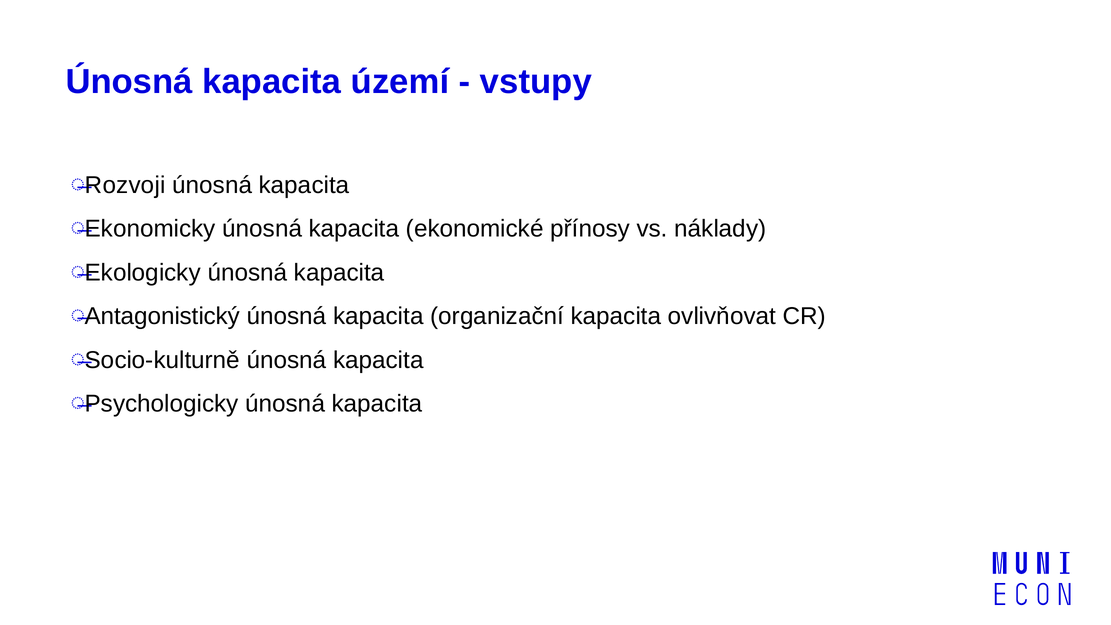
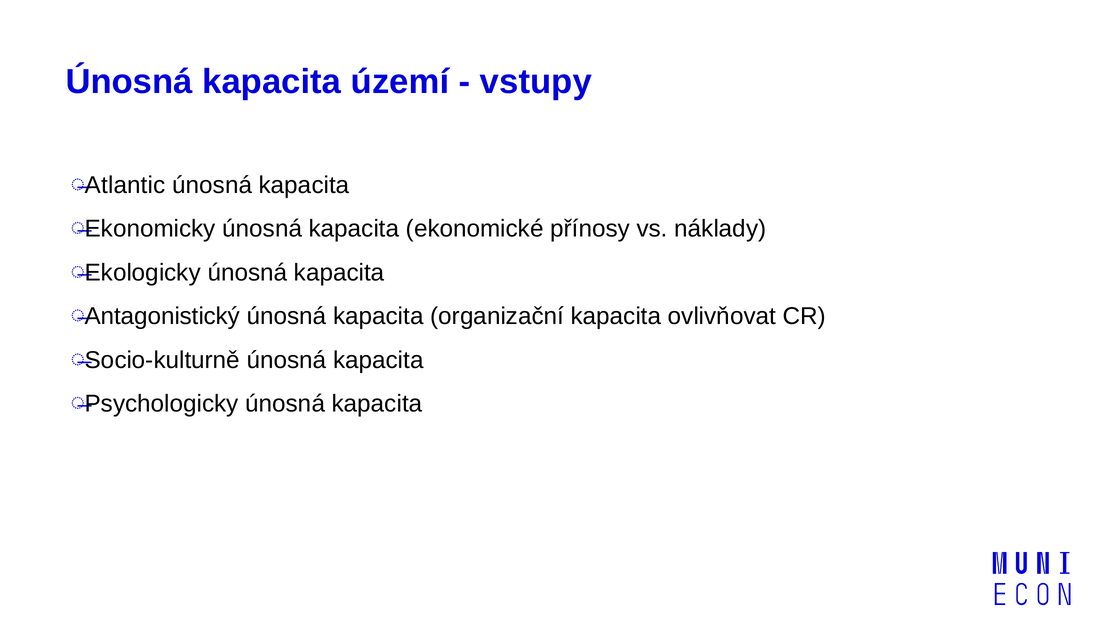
Rozvoji: Rozvoji -> Atlantic
